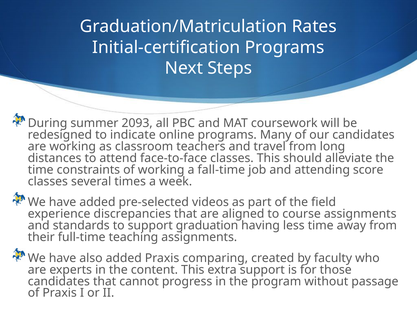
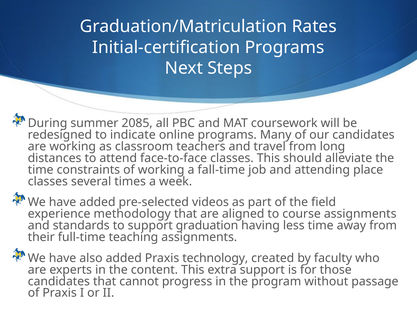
2093: 2093 -> 2085
score: score -> place
discrepancies: discrepancies -> methodology
comparing: comparing -> technology
